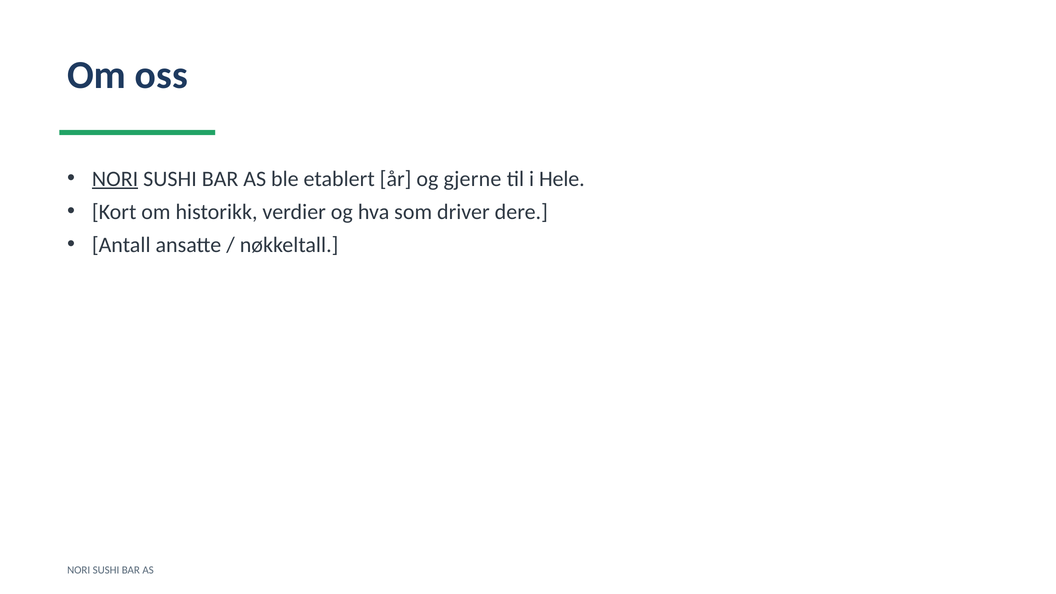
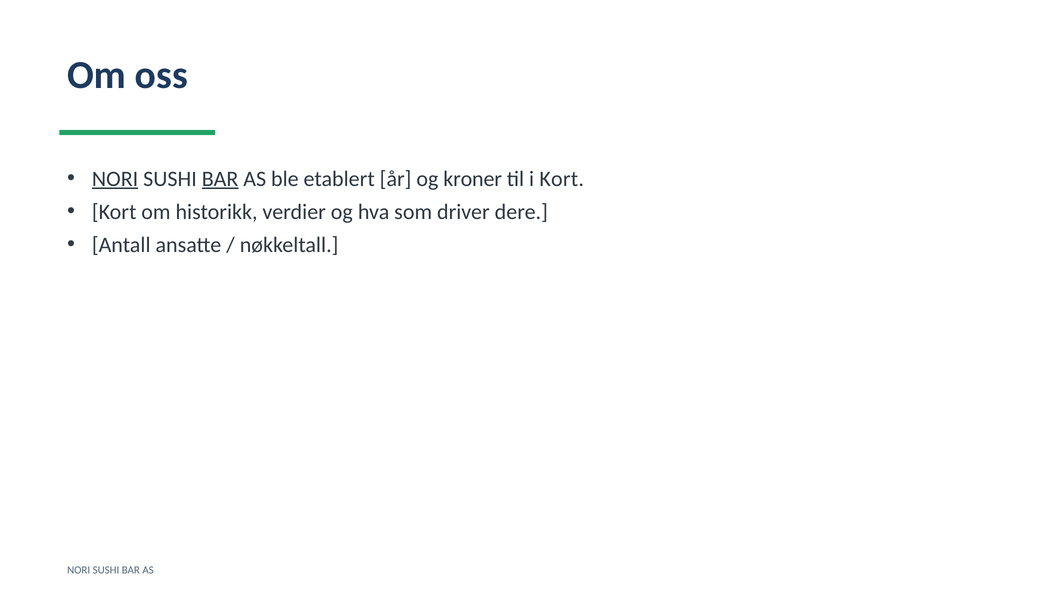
BAR at (220, 179) underline: none -> present
gjerne: gjerne -> kroner
i Hele: Hele -> Kort
